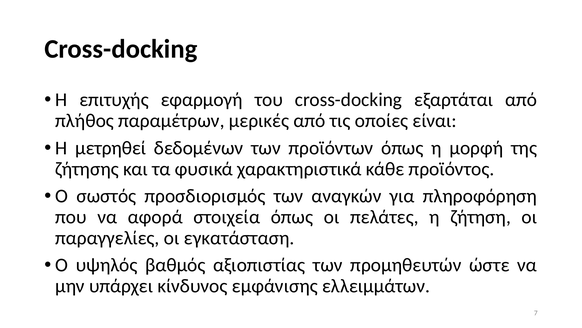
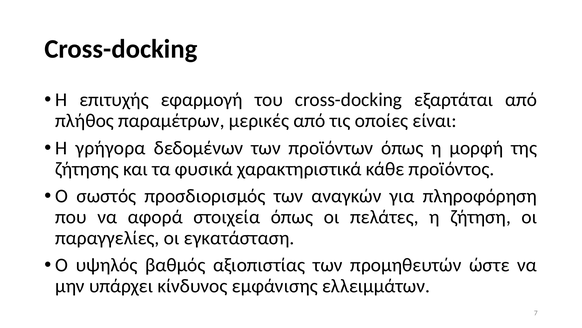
μετρηθεί: μετρηθεί -> γρήγορα
